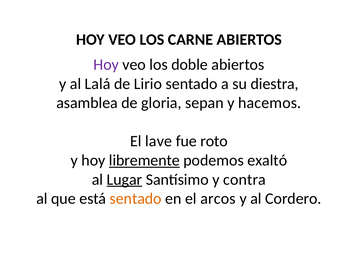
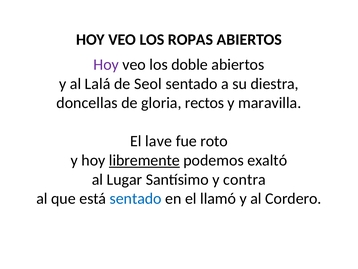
CARNE: CARNE -> ROPAS
Lirio: Lirio -> Seol
asamblea: asamblea -> doncellas
sepan: sepan -> rectos
hacemos: hacemos -> maravilla
Lugar underline: present -> none
sentado at (136, 198) colour: orange -> blue
arcos: arcos -> llamó
